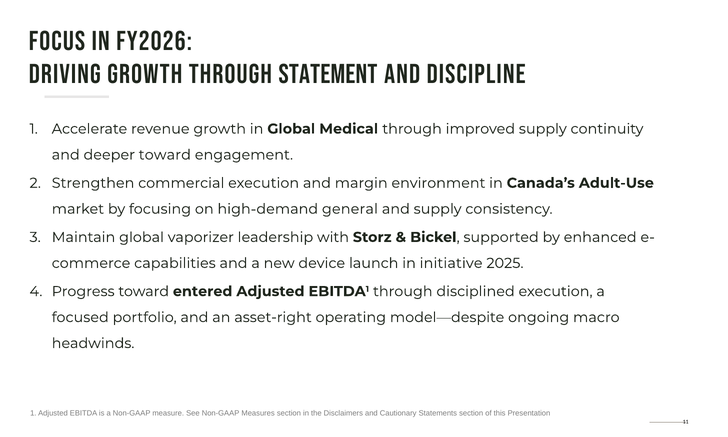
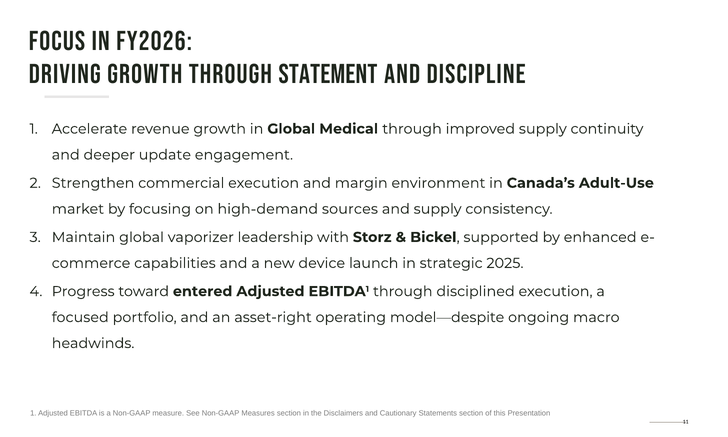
deeper toward: toward -> update
general: general -> sources
initiative: initiative -> strategic
